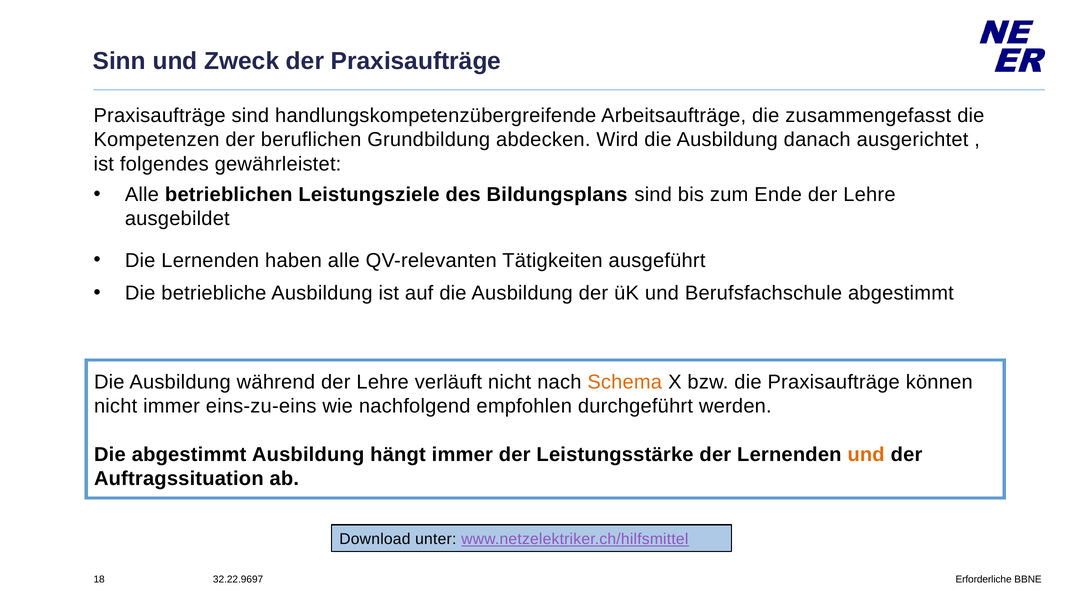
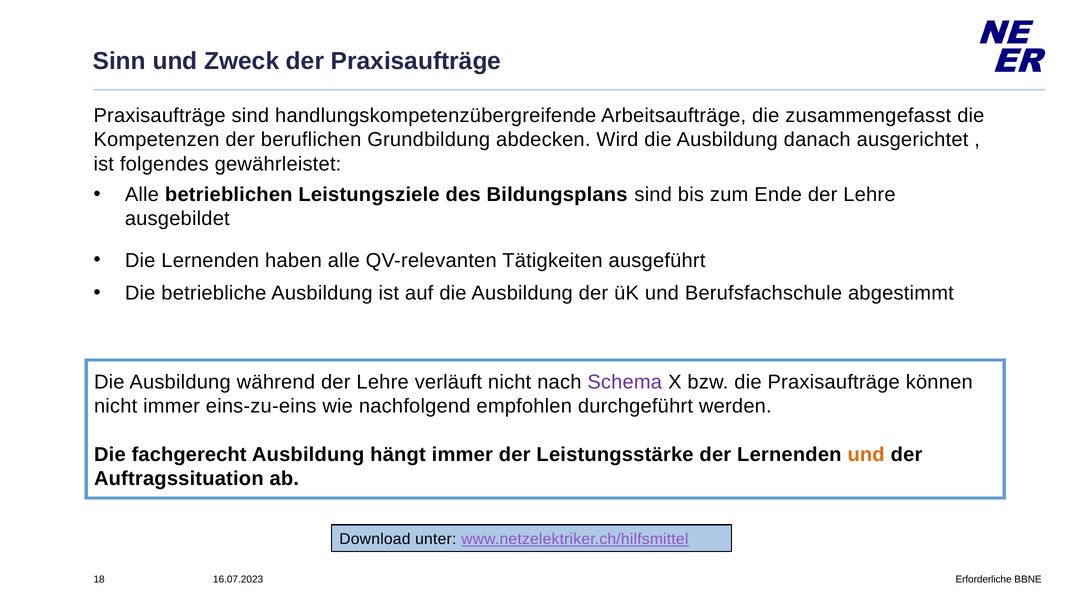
Schema colour: orange -> purple
Die abgestimmt: abgestimmt -> fachgerecht
32.22.9697: 32.22.9697 -> 16.07.2023
